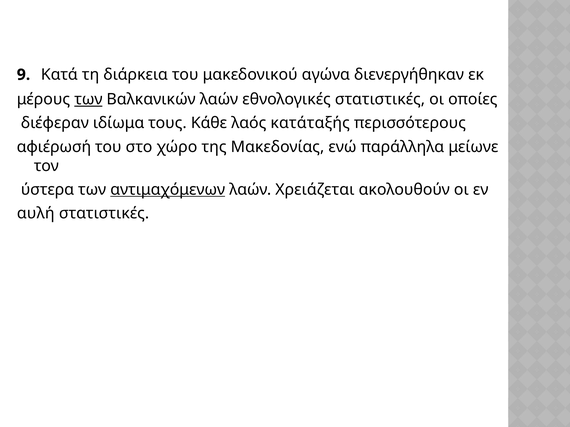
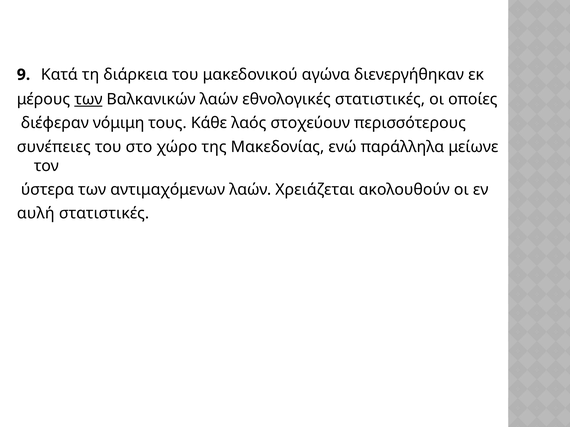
ιδίωμα: ιδίωμα -> νόμιμη
κατάταξής: κατάταξής -> στοχεύουν
αφιέρωσή: αφιέρωσή -> συνέπειες
αντιμαχόμενων underline: present -> none
